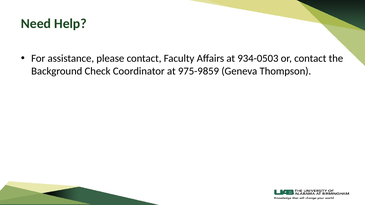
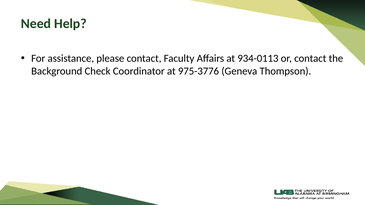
934-0503: 934-0503 -> 934-0113
975-9859: 975-9859 -> 975-3776
